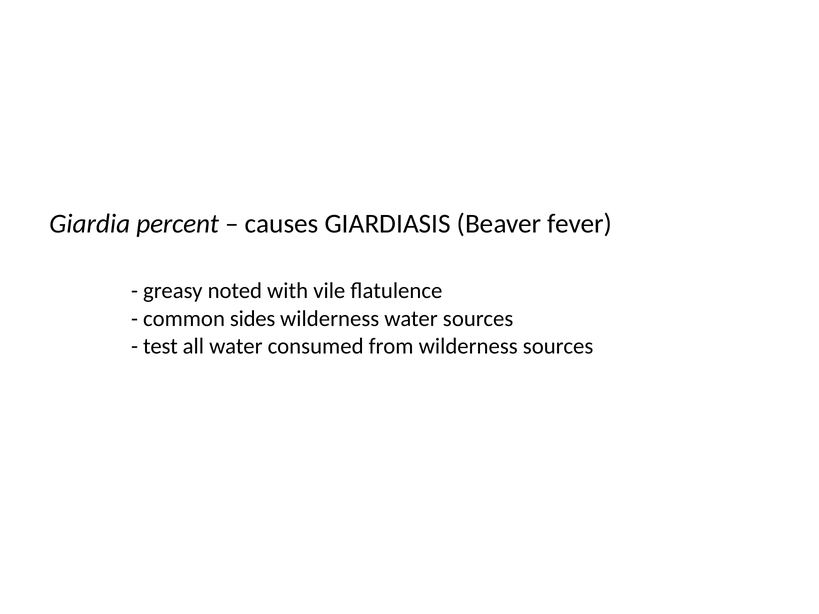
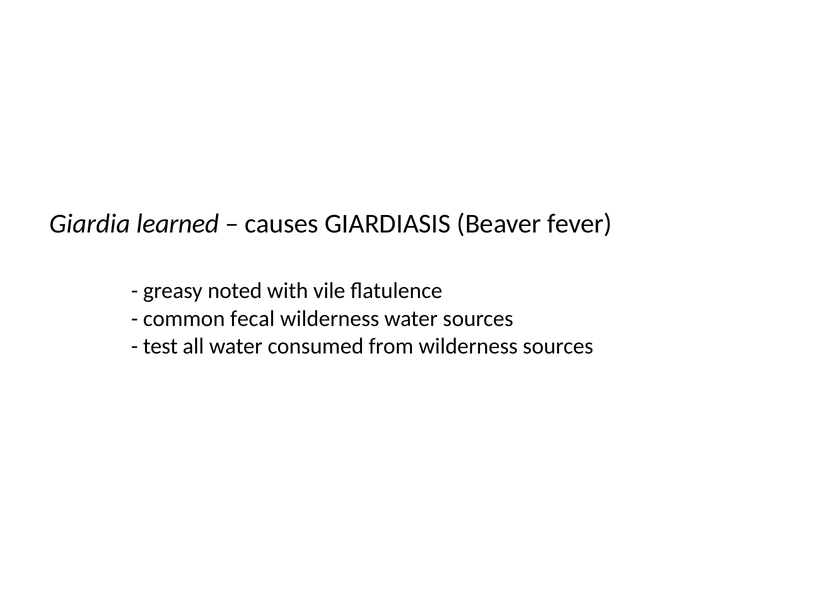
percent: percent -> learned
sides: sides -> fecal
